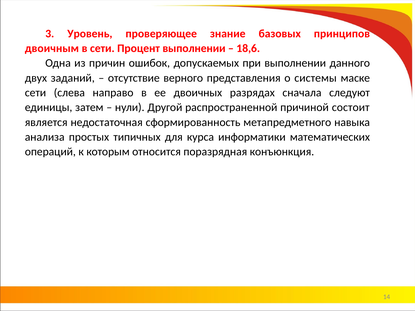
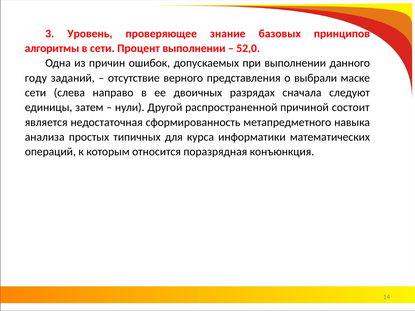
двоичным: двоичным -> алгоритмы
18,6: 18,6 -> 52,0
двух: двух -> году
системы: системы -> выбрали
